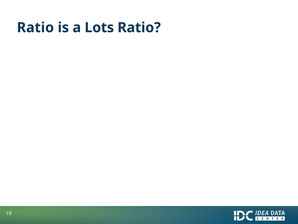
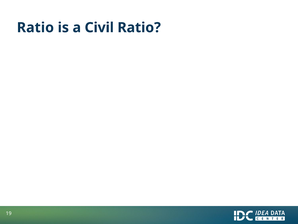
Lots: Lots -> Civil
